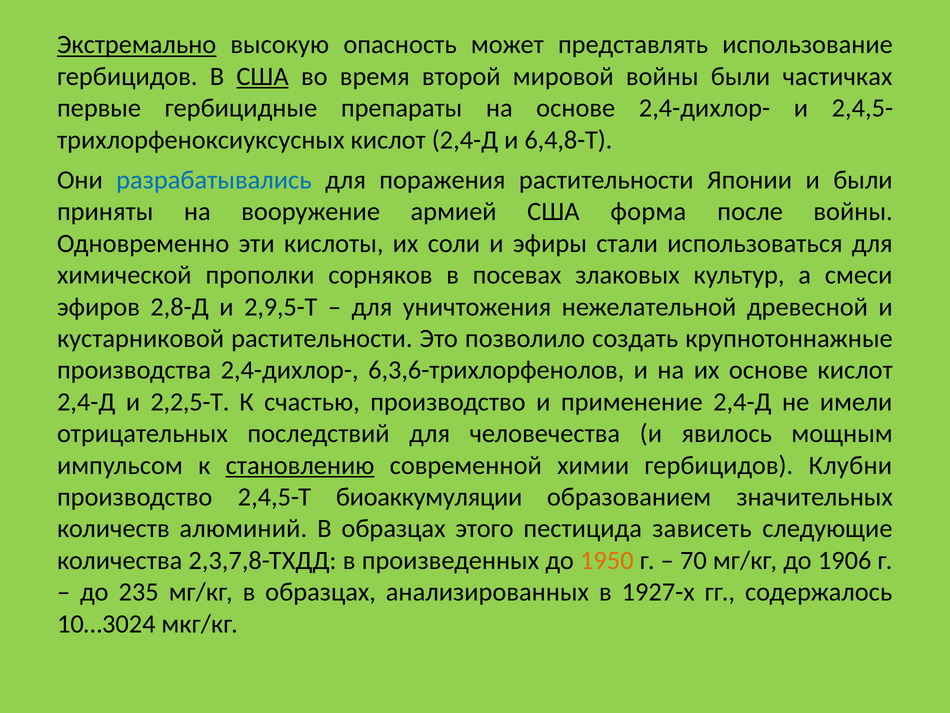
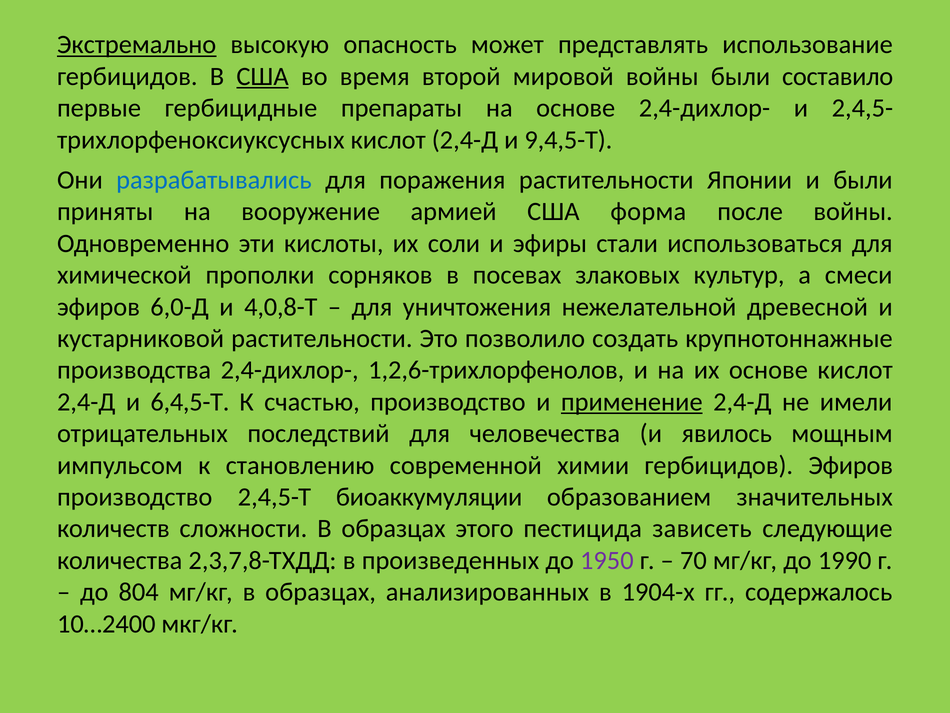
частичках: частичках -> составило
6,4,8-Т: 6,4,8-Т -> 9,4,5-Т
2,8-Д: 2,8-Д -> 6,0-Д
2,9,5-Т: 2,9,5-Т -> 4,0,8-Т
6,3,6-трихлорфенолов: 6,3,6-трихлорфенолов -> 1,2,6-трихлорфенолов
2,2,5-Т: 2,2,5-Т -> 6,4,5-Т
применение underline: none -> present
становлению underline: present -> none
гербицидов Клубни: Клубни -> Эфиров
алюминий: алюминий -> сложности
1950 colour: orange -> purple
1906: 1906 -> 1990
235: 235 -> 804
1927-х: 1927-х -> 1904-х
10…3024: 10…3024 -> 10…2400
